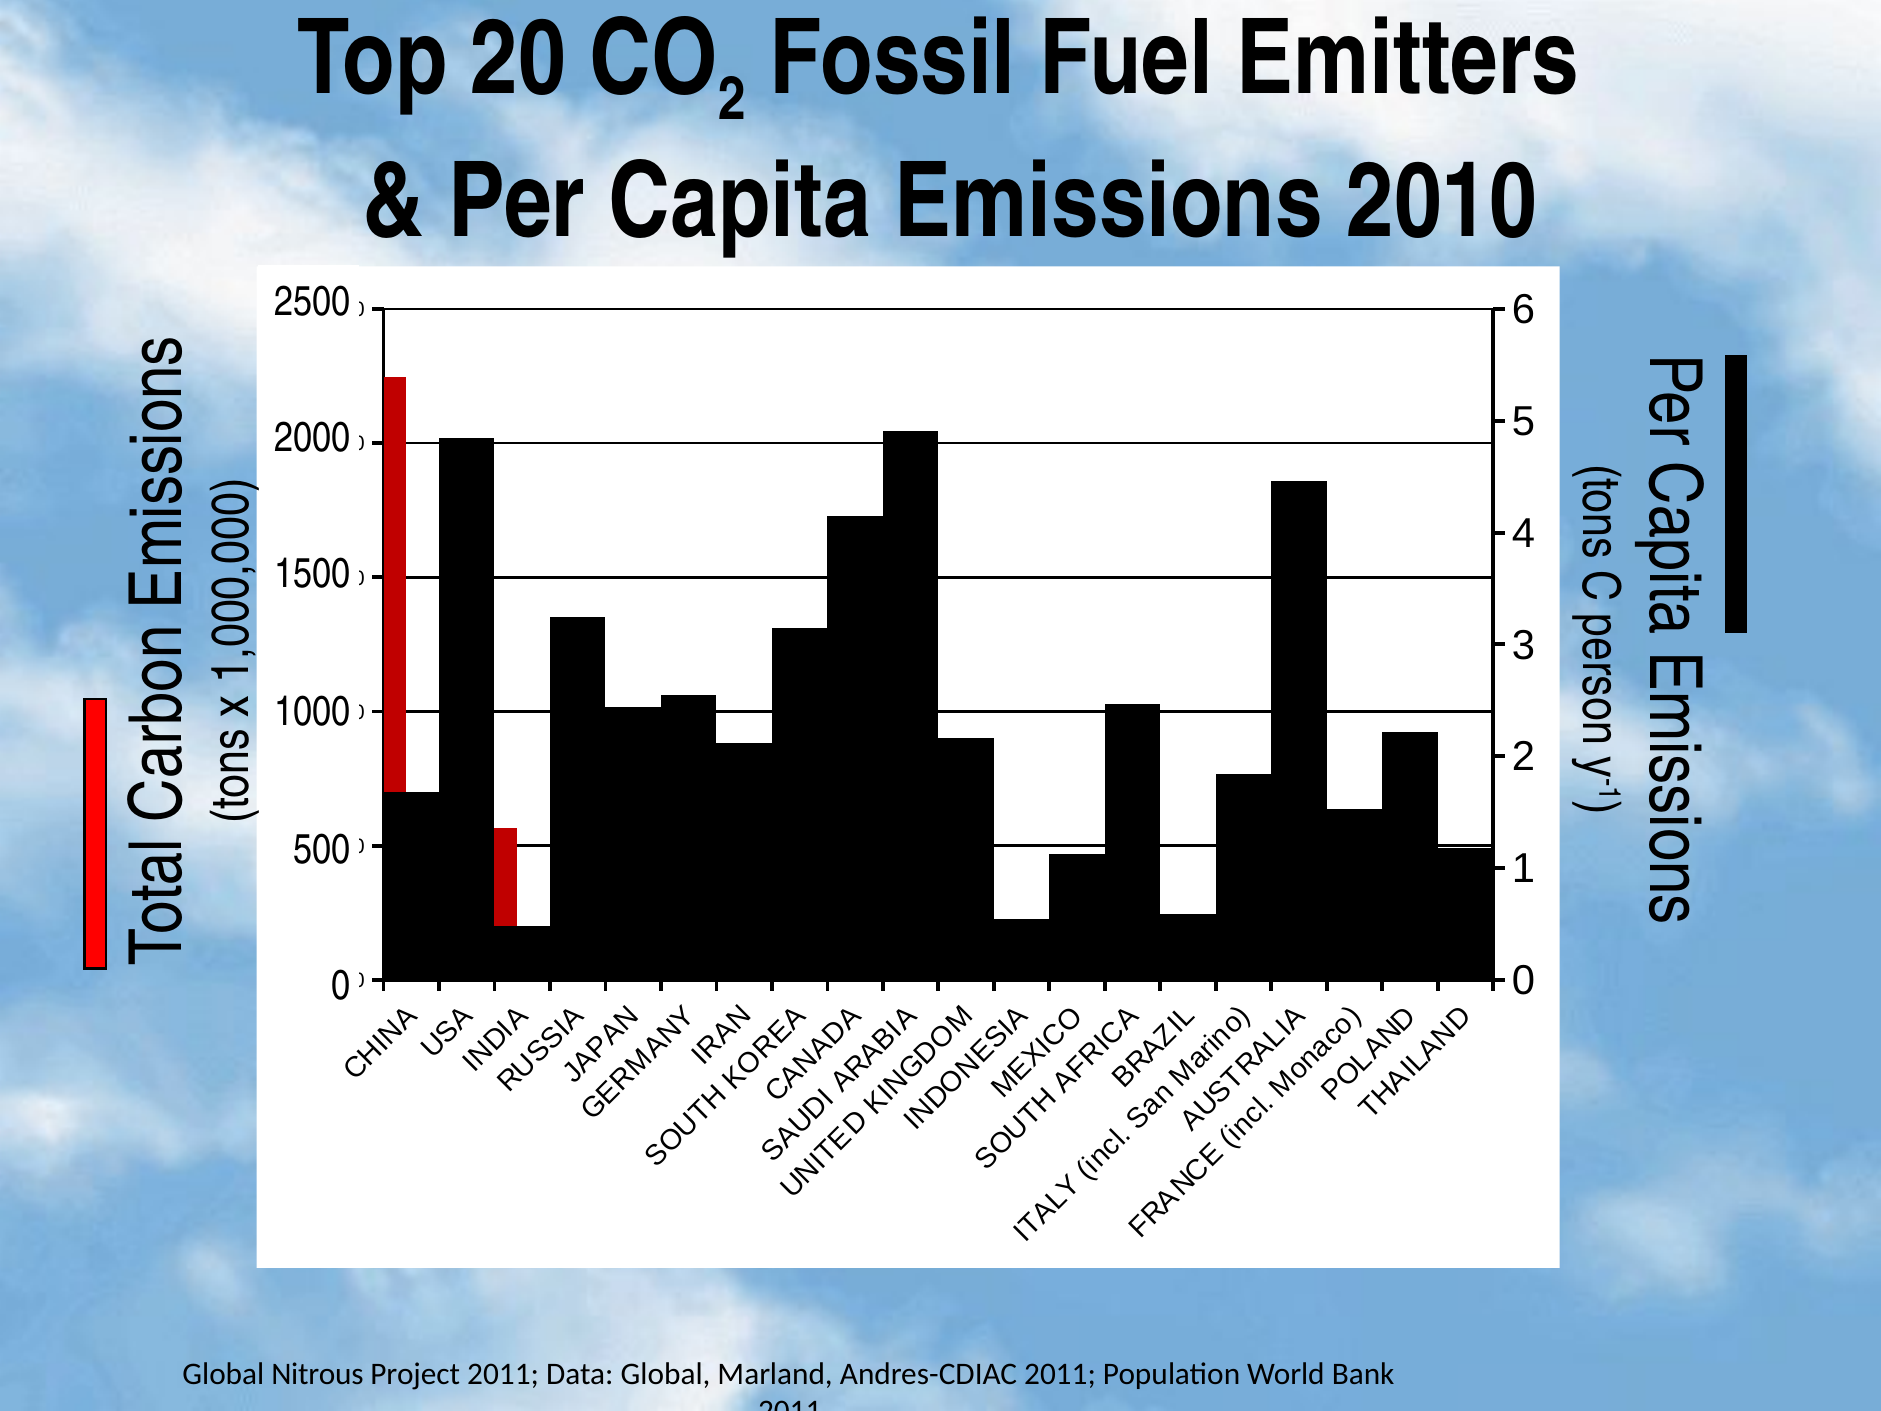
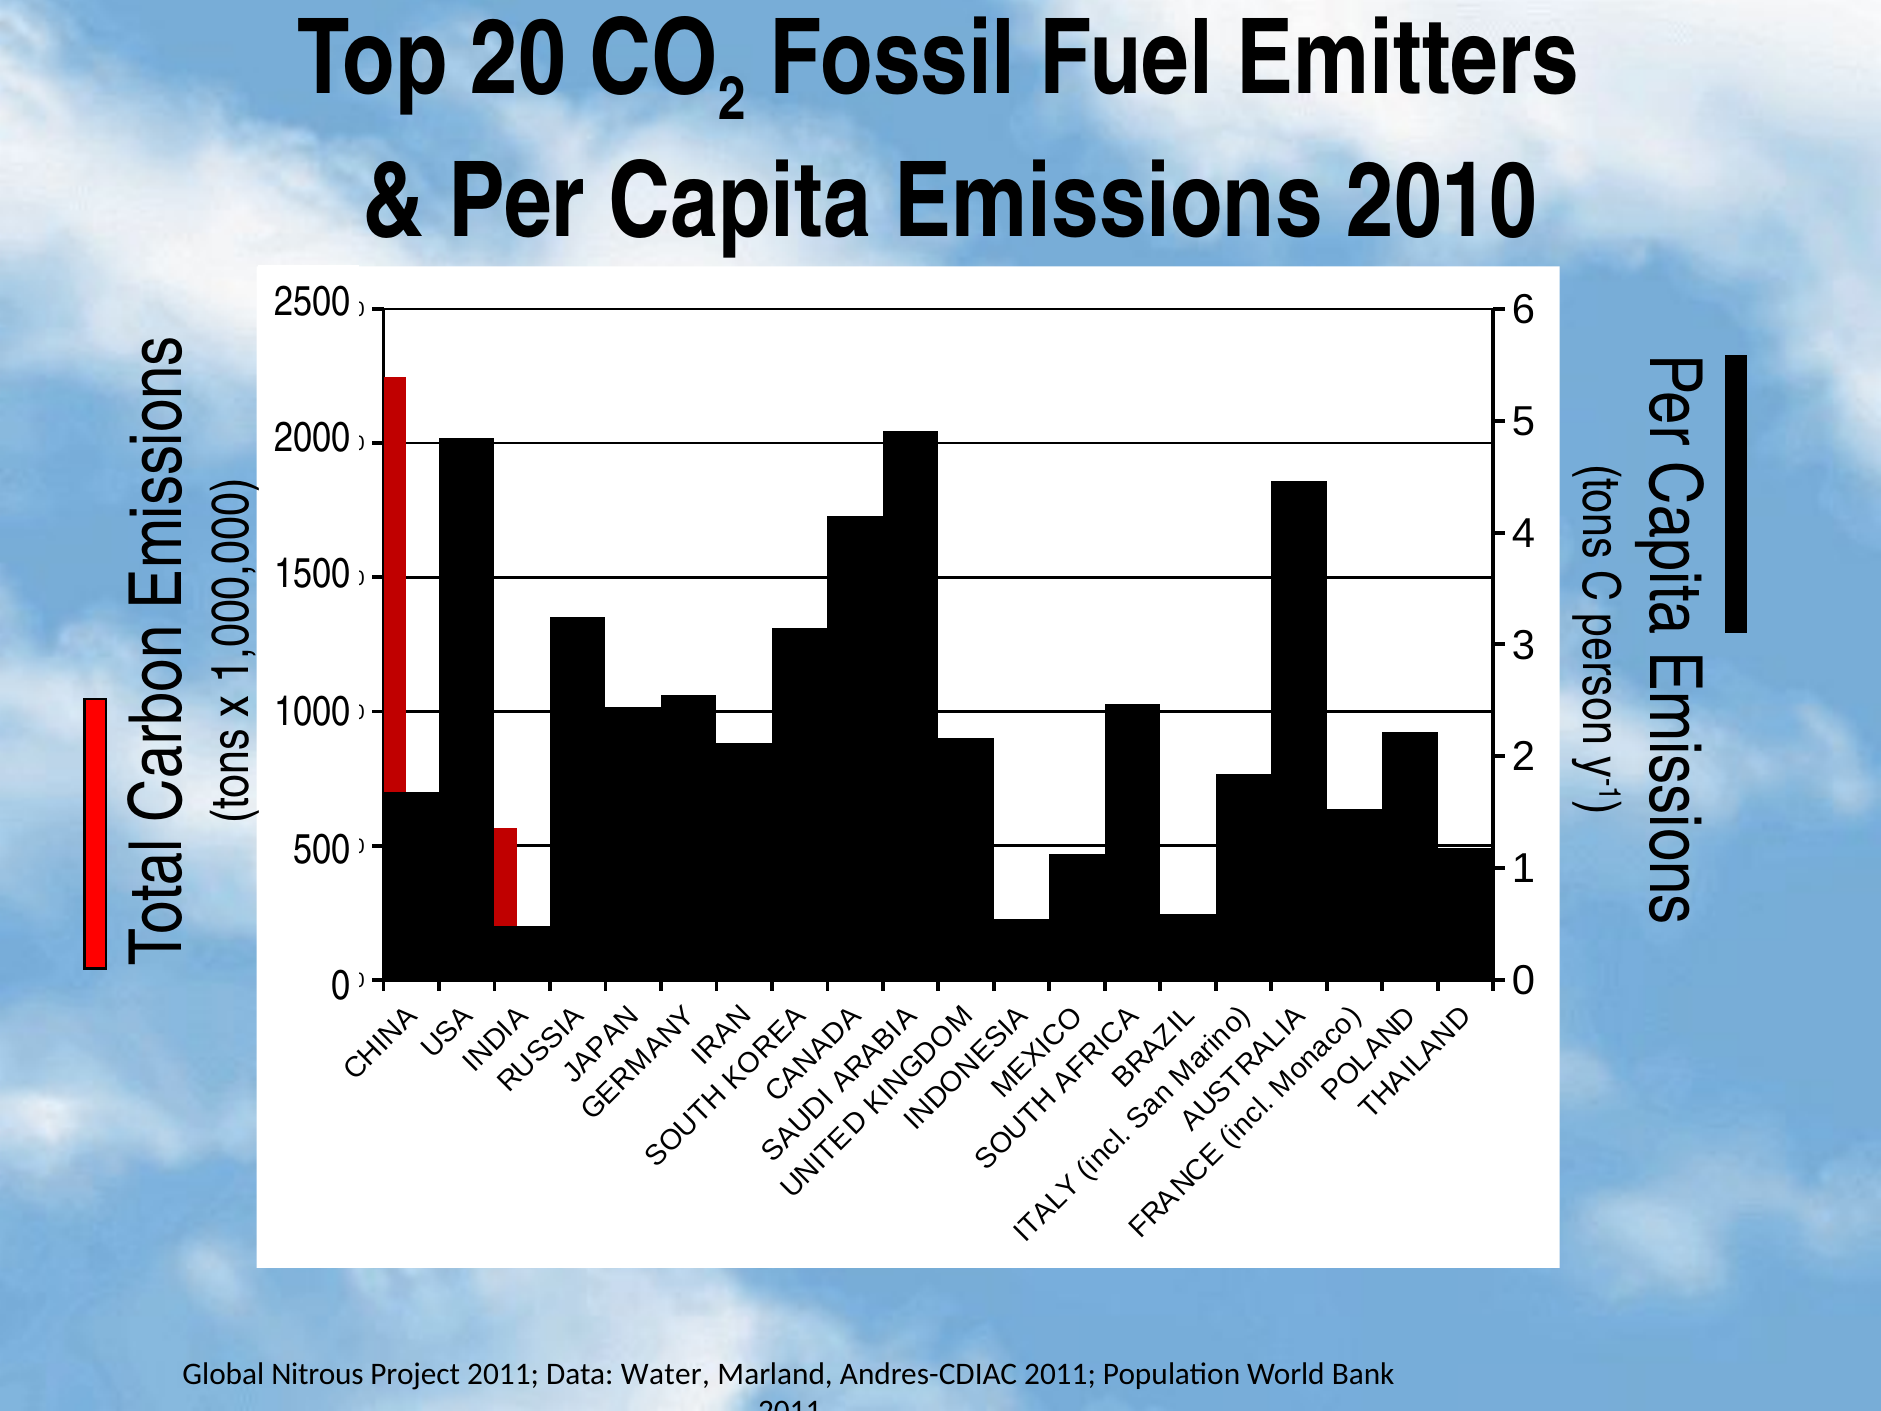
Data Global: Global -> Water
